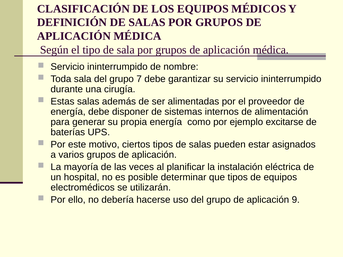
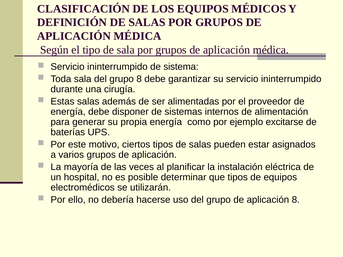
nombre: nombre -> sistema
grupo 7: 7 -> 8
aplicación 9: 9 -> 8
